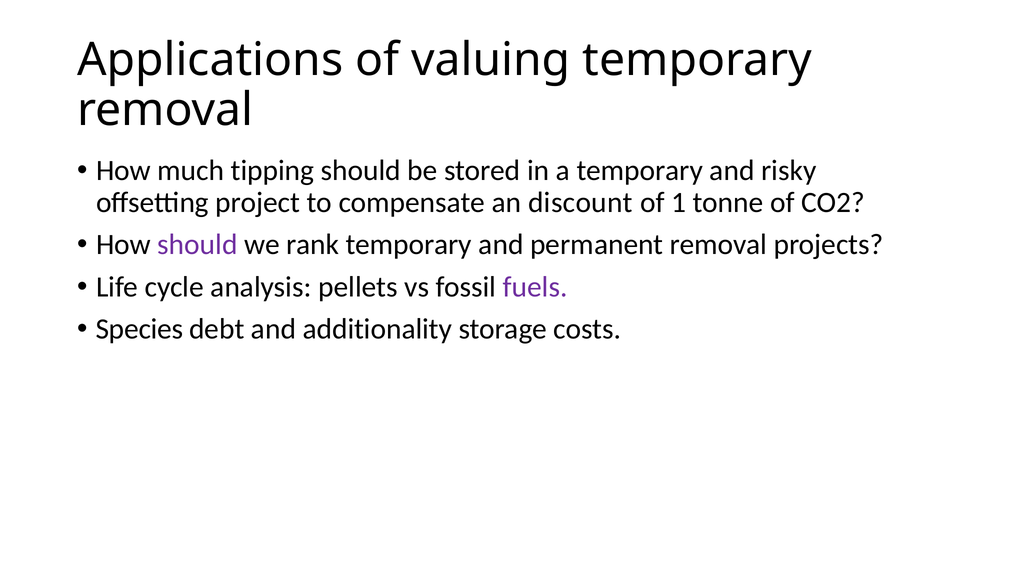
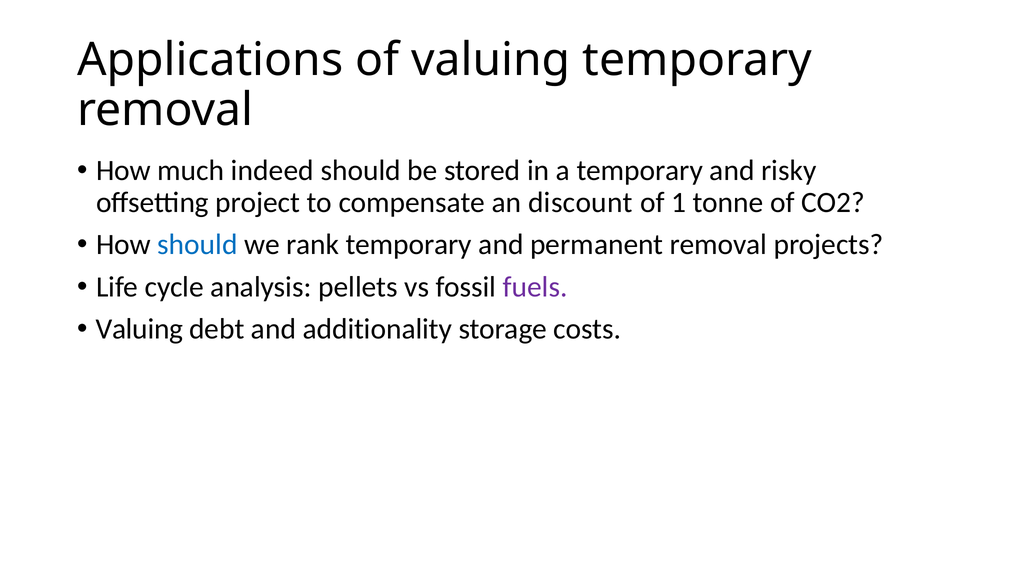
tipping: tipping -> indeed
should at (198, 245) colour: purple -> blue
Species at (139, 330): Species -> Valuing
